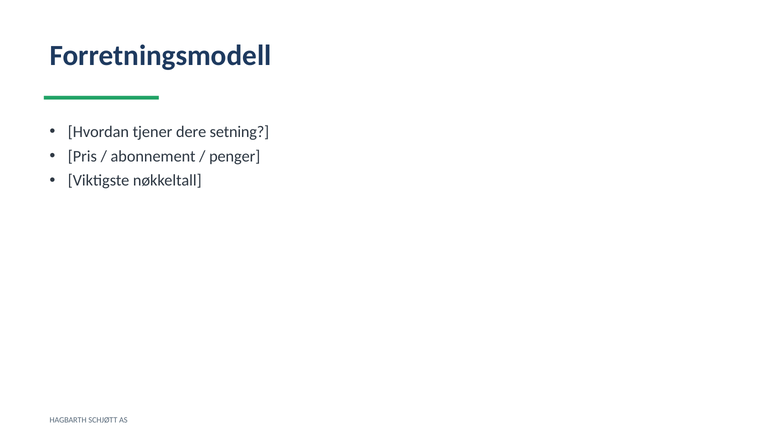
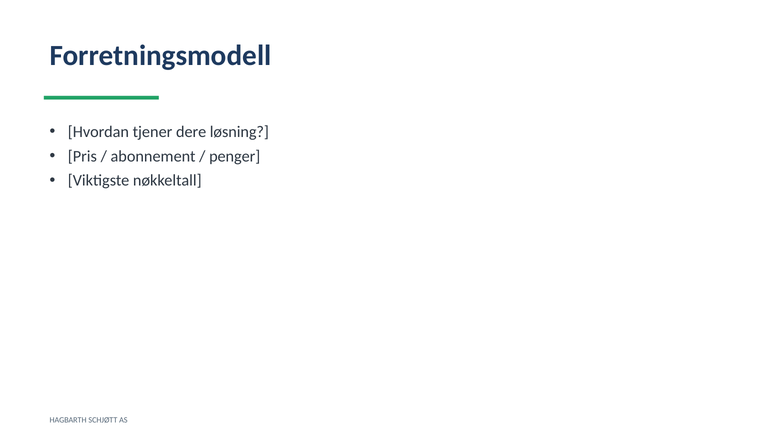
setning: setning -> løsning
